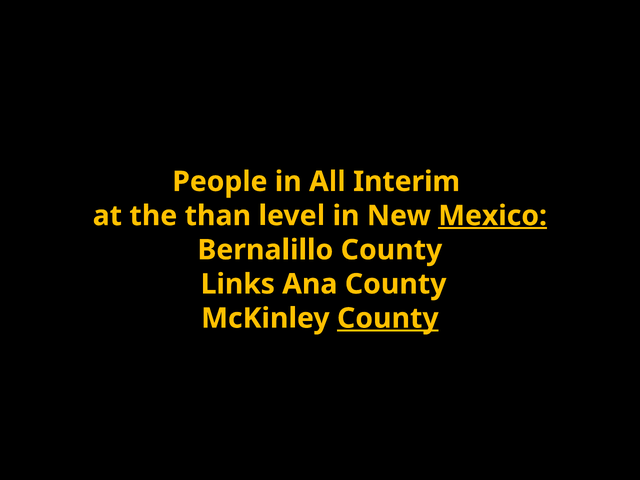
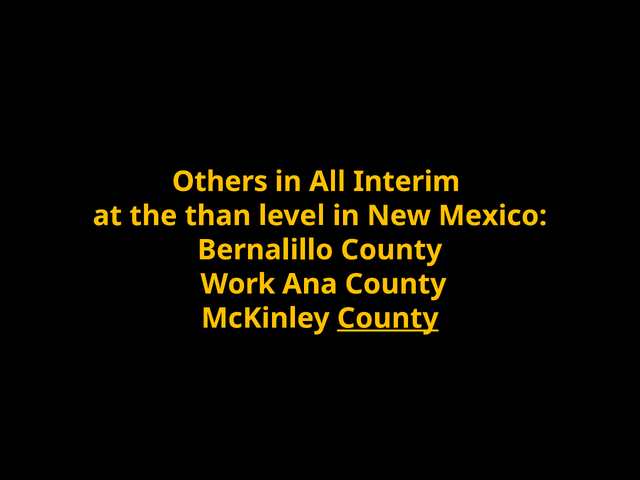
People: People -> Others
Mexico underline: present -> none
Links: Links -> Work
